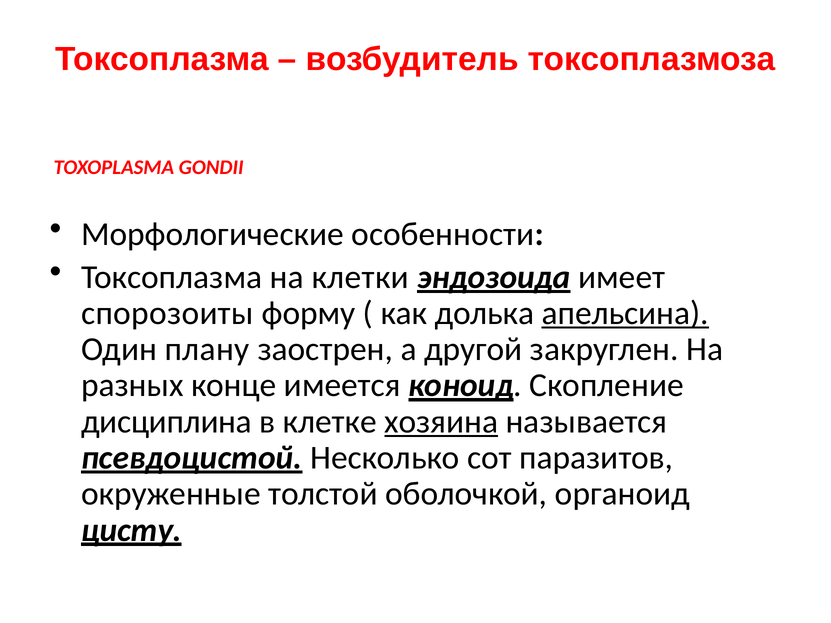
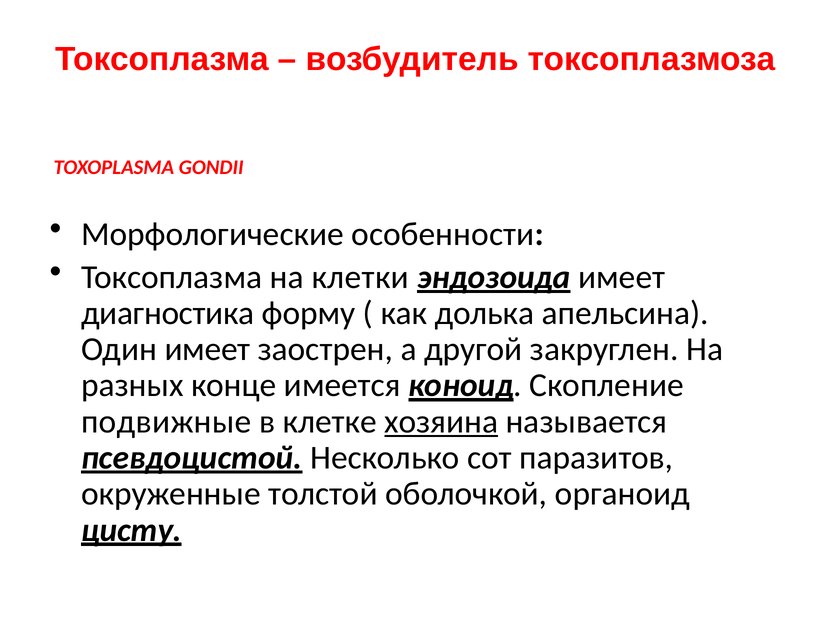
спорозоиты: спорозоиты -> диагностика
апельсина underline: present -> none
Один плану: плану -> имеет
дисциплина: дисциплина -> подвижные
